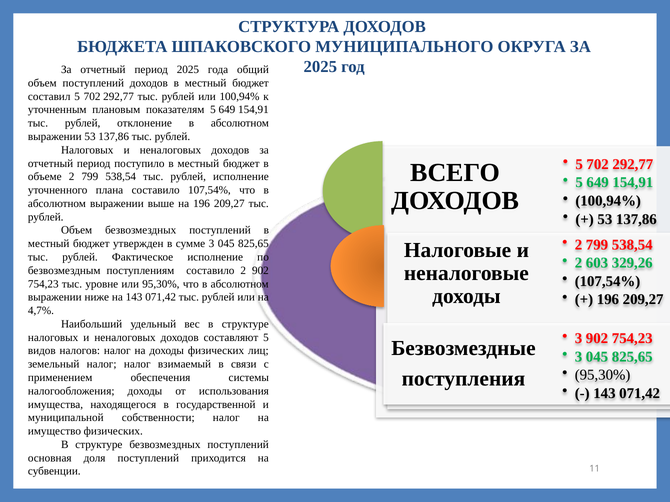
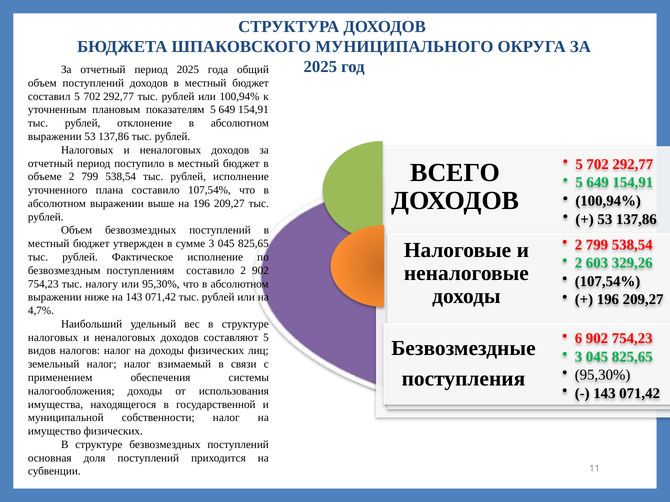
уровне: уровне -> налогу
3 at (579, 339): 3 -> 6
